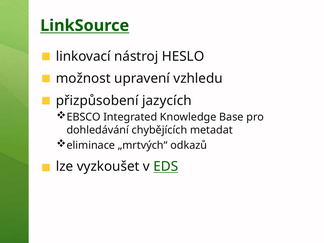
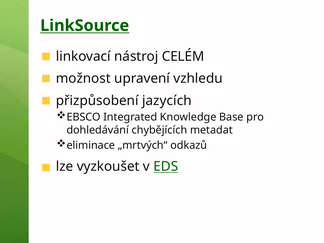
HESLO: HESLO -> CELÉM
